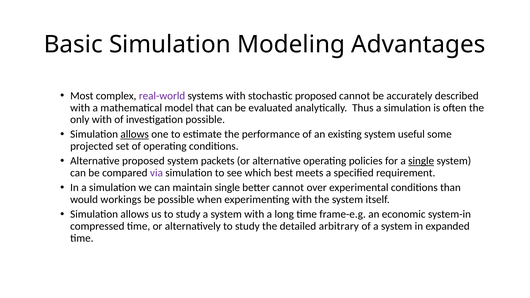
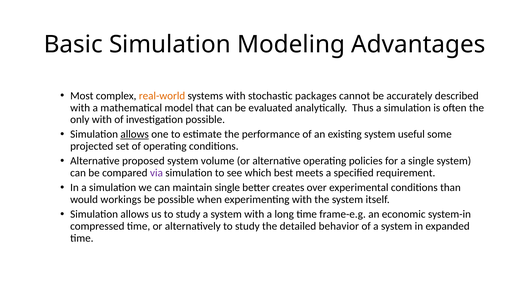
real-world colour: purple -> orange
stochastic proposed: proposed -> packages
packets: packets -> volume
single at (421, 161) underline: present -> none
better cannot: cannot -> creates
arbitrary: arbitrary -> behavior
